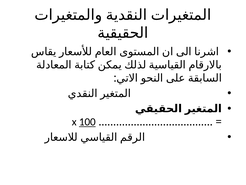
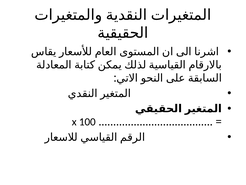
100 underline: present -> none
